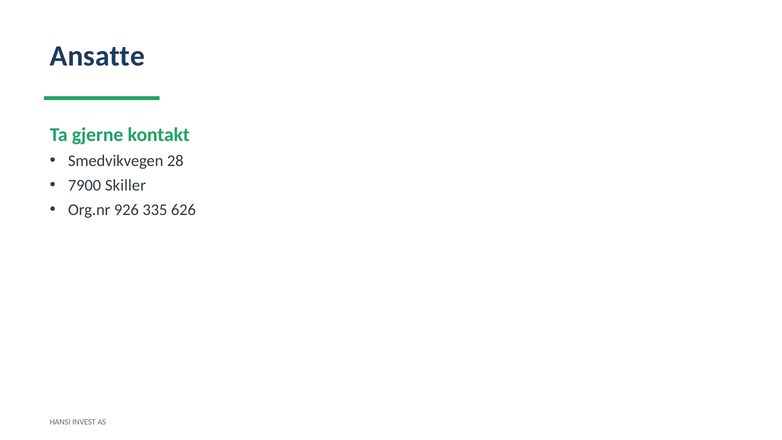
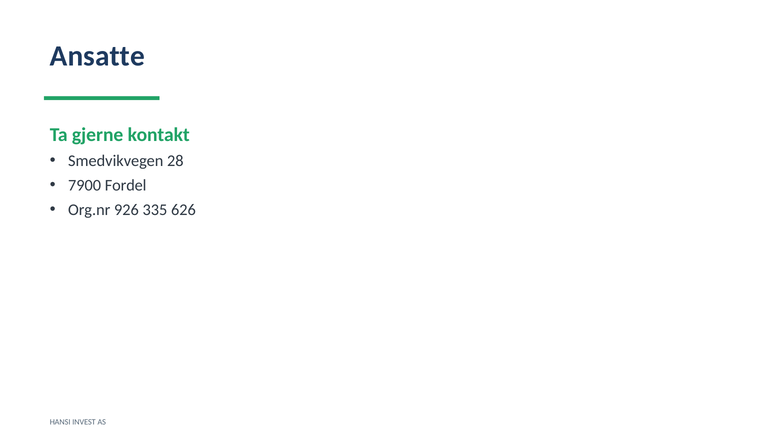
Skiller: Skiller -> Fordel
